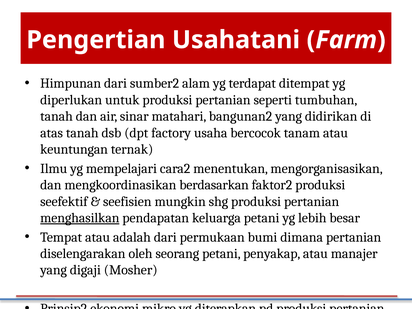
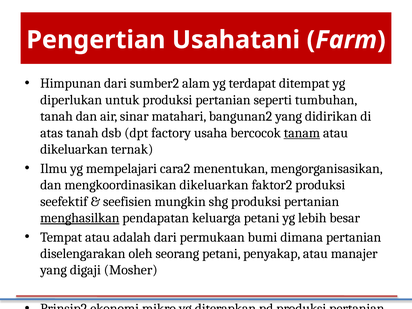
tanam underline: none -> present
keuntungan at (74, 149): keuntungan -> dikeluarkan
mengkoordinasikan berdasarkan: berdasarkan -> dikeluarkan
